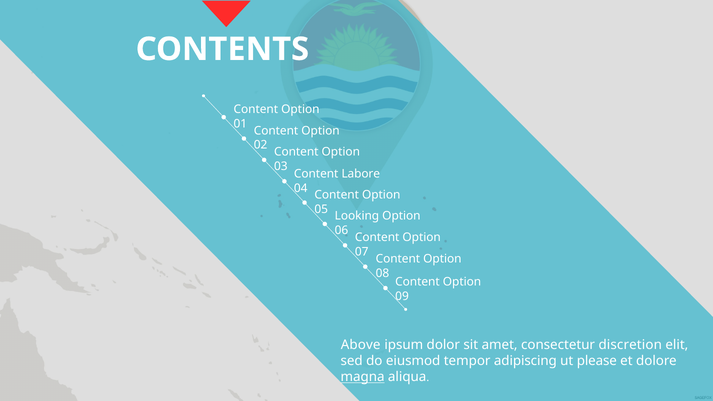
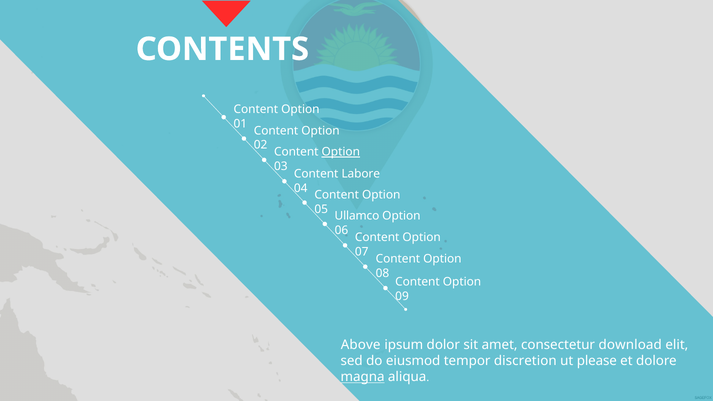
Option at (341, 152) underline: none -> present
Looking: Looking -> Ullamco
discretion: discretion -> download
adipiscing: adipiscing -> discretion
